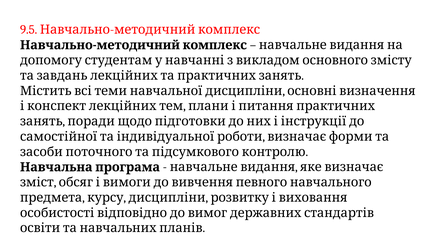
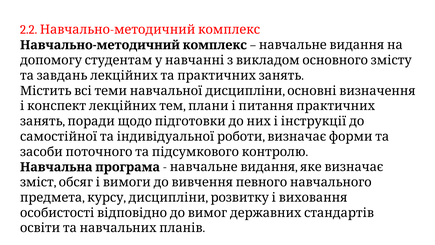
9.5: 9.5 -> 2.2
